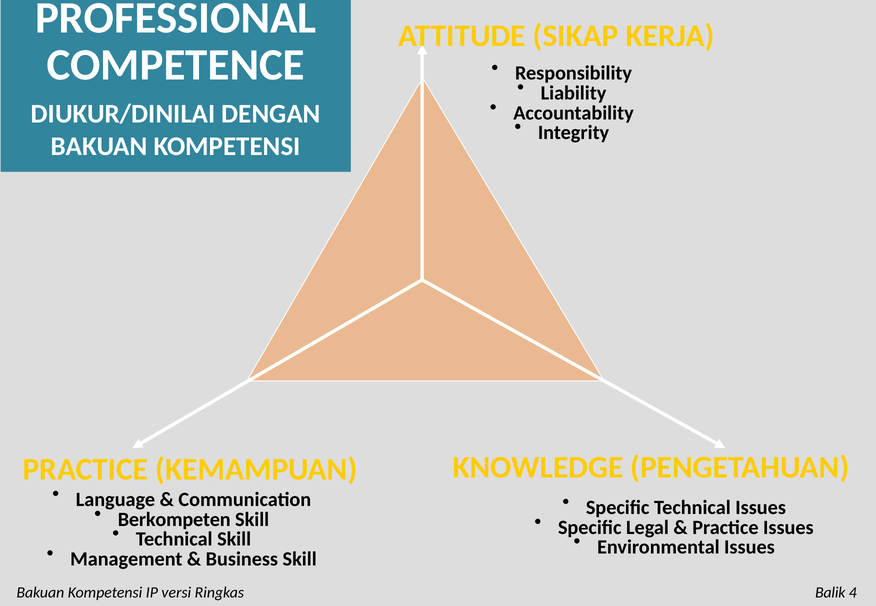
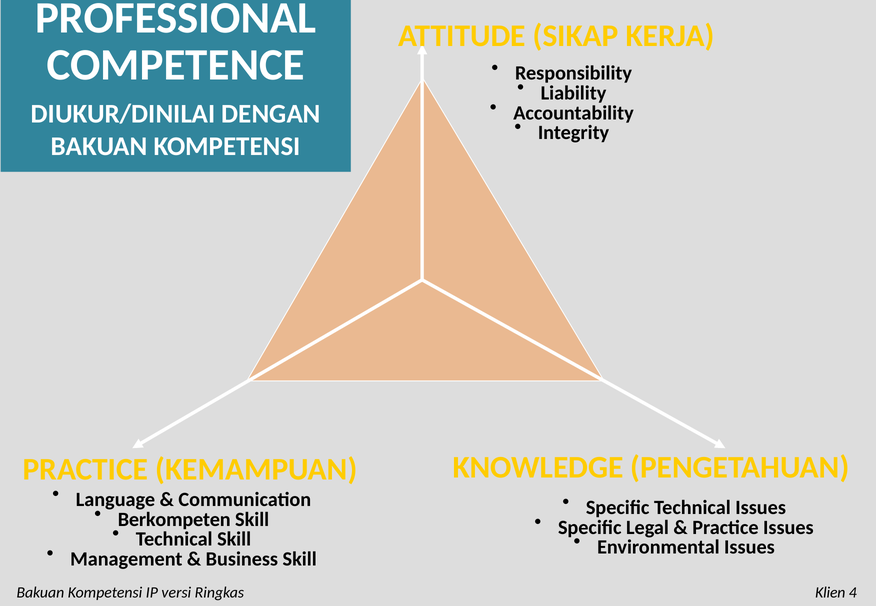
Balik: Balik -> Klien
